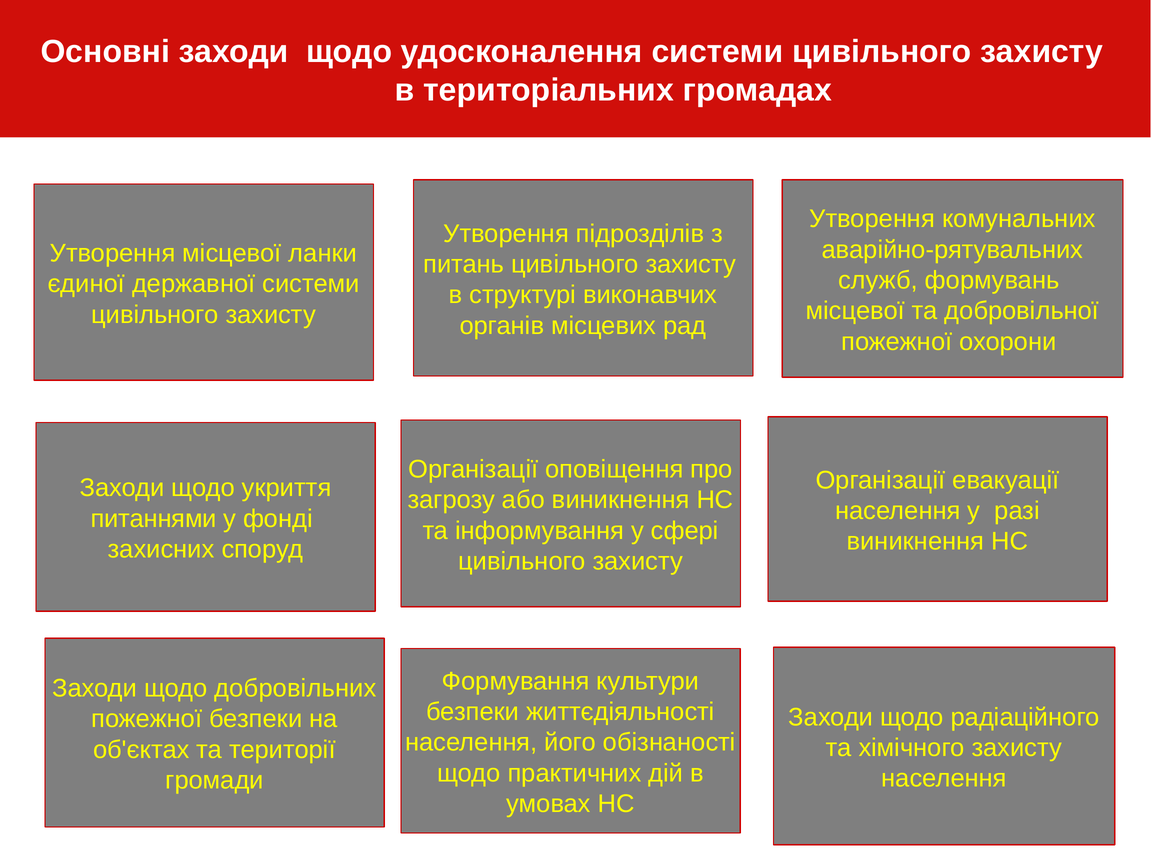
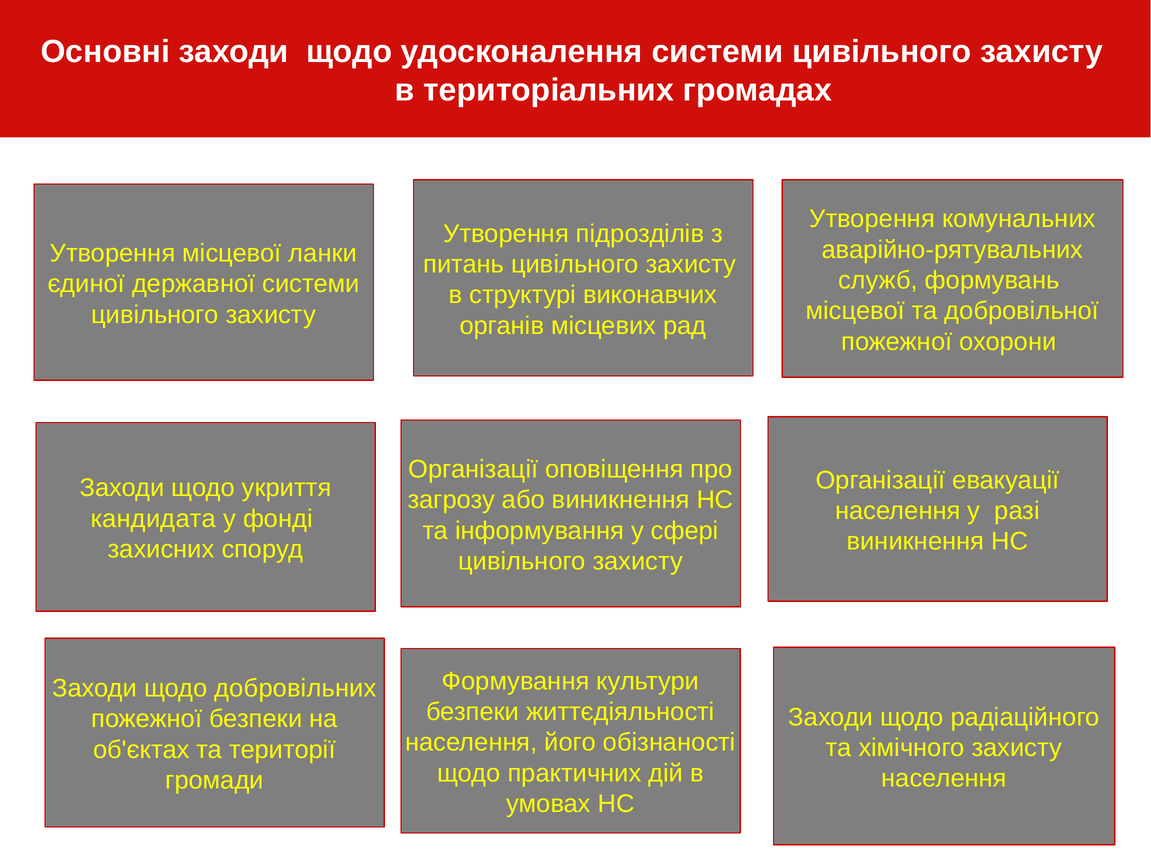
питаннями: питаннями -> кандидата
